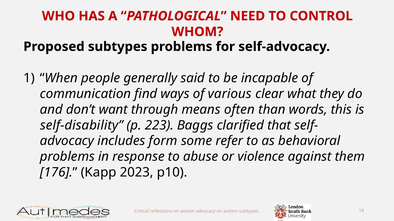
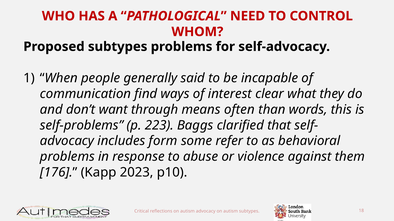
various: various -> interest
self-disability: self-disability -> self-problems
